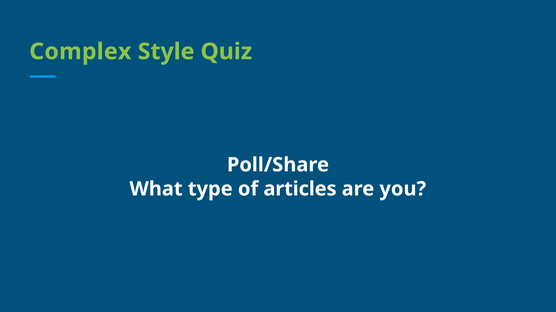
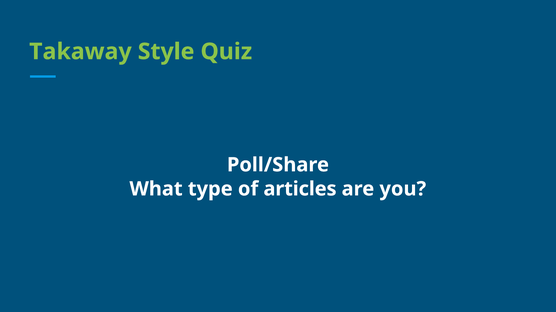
Complex: Complex -> Takaway
